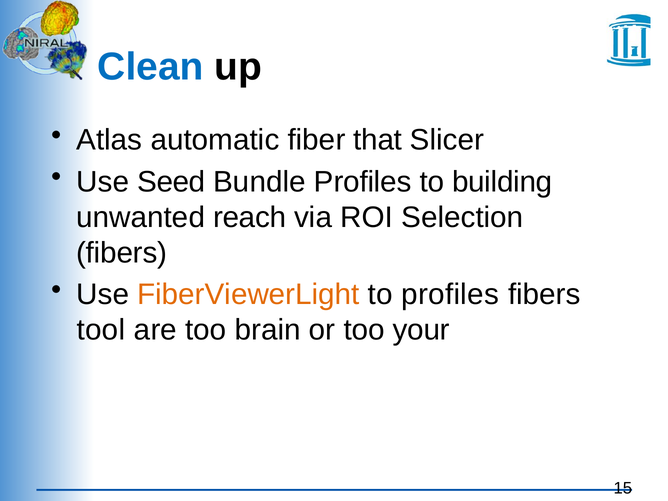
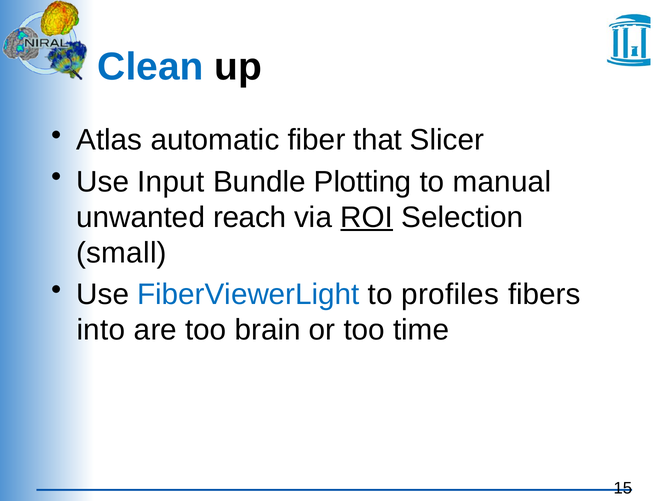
Seed: Seed -> Input
Bundle Profiles: Profiles -> Plotting
building: building -> manual
ROI underline: none -> present
fibers at (122, 253): fibers -> small
FiberViewerLight colour: orange -> blue
tool: tool -> into
your: your -> time
